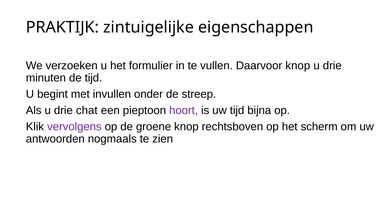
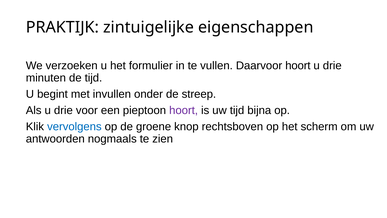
Daarvoor knop: knop -> hoort
chat: chat -> voor
vervolgens colour: purple -> blue
